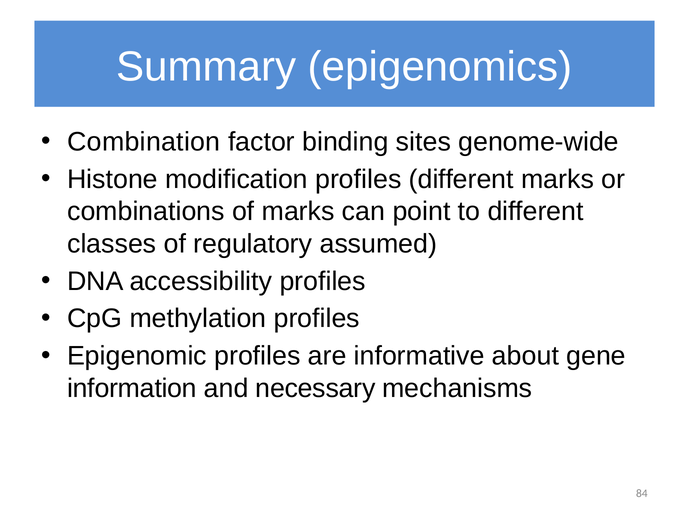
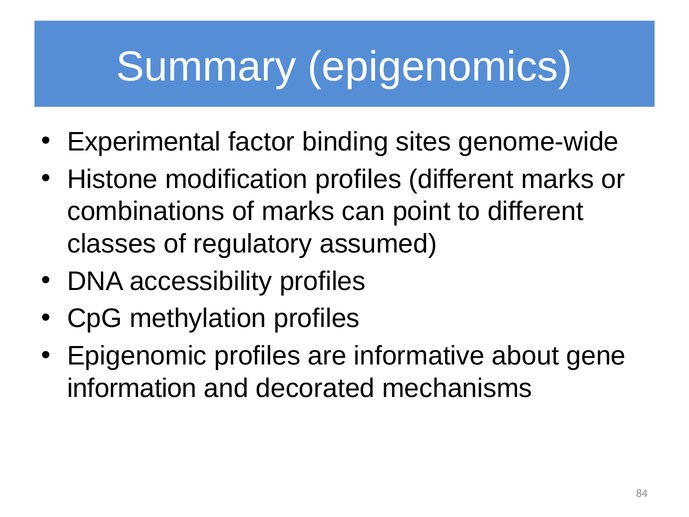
Combination: Combination -> Experimental
necessary: necessary -> decorated
